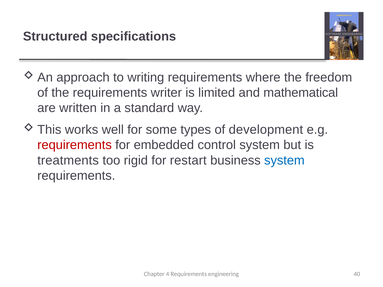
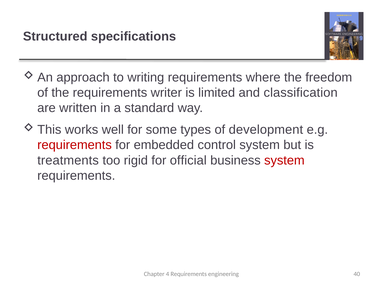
mathematical: mathematical -> classification
restart: restart -> official
system at (284, 160) colour: blue -> red
